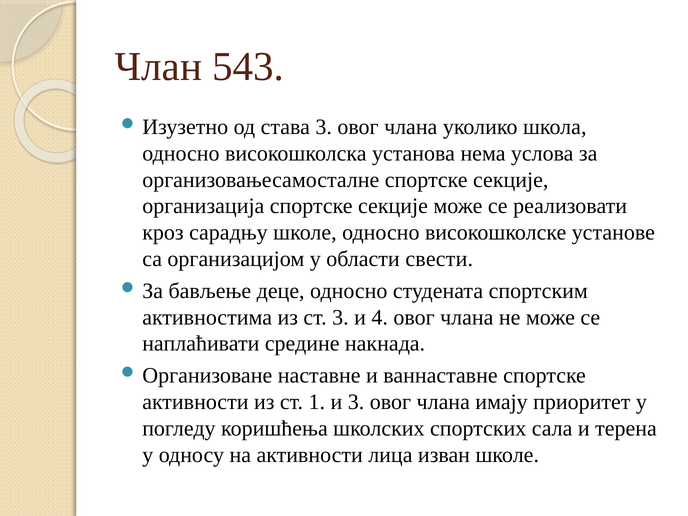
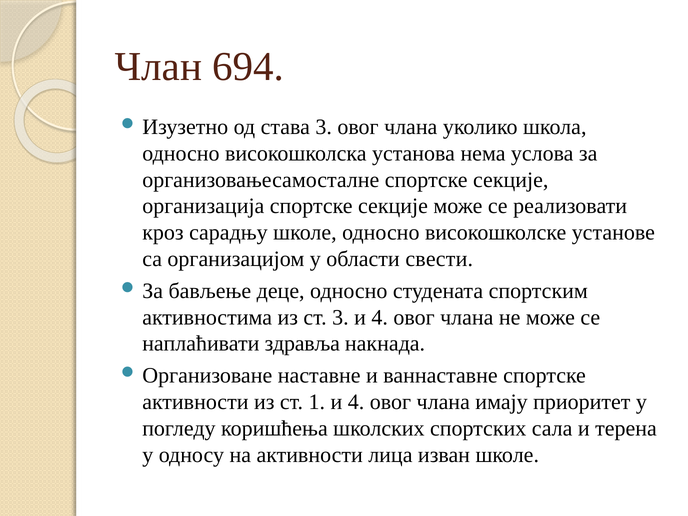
543: 543 -> 694
средине: средине -> здравља
1 и 3: 3 -> 4
